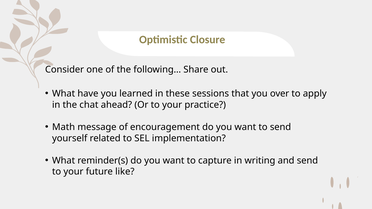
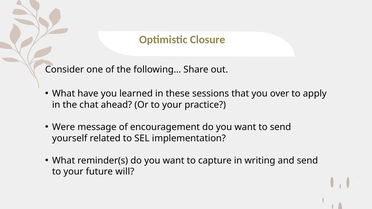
Math: Math -> Were
like: like -> will
